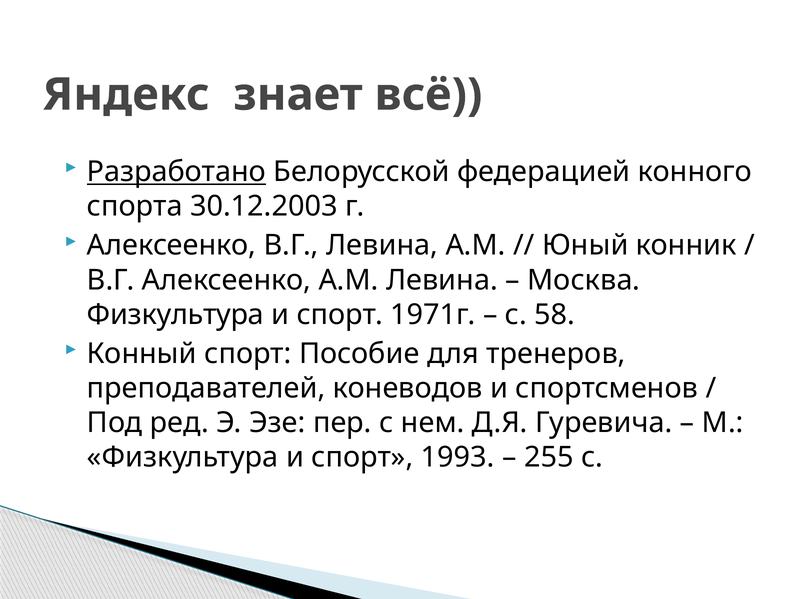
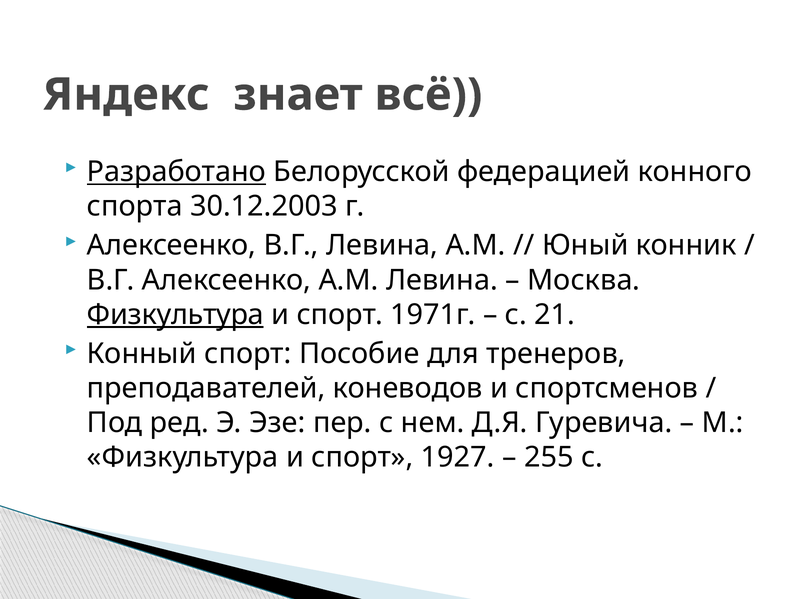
Физкультура at (175, 315) underline: none -> present
58: 58 -> 21
1993: 1993 -> 1927
